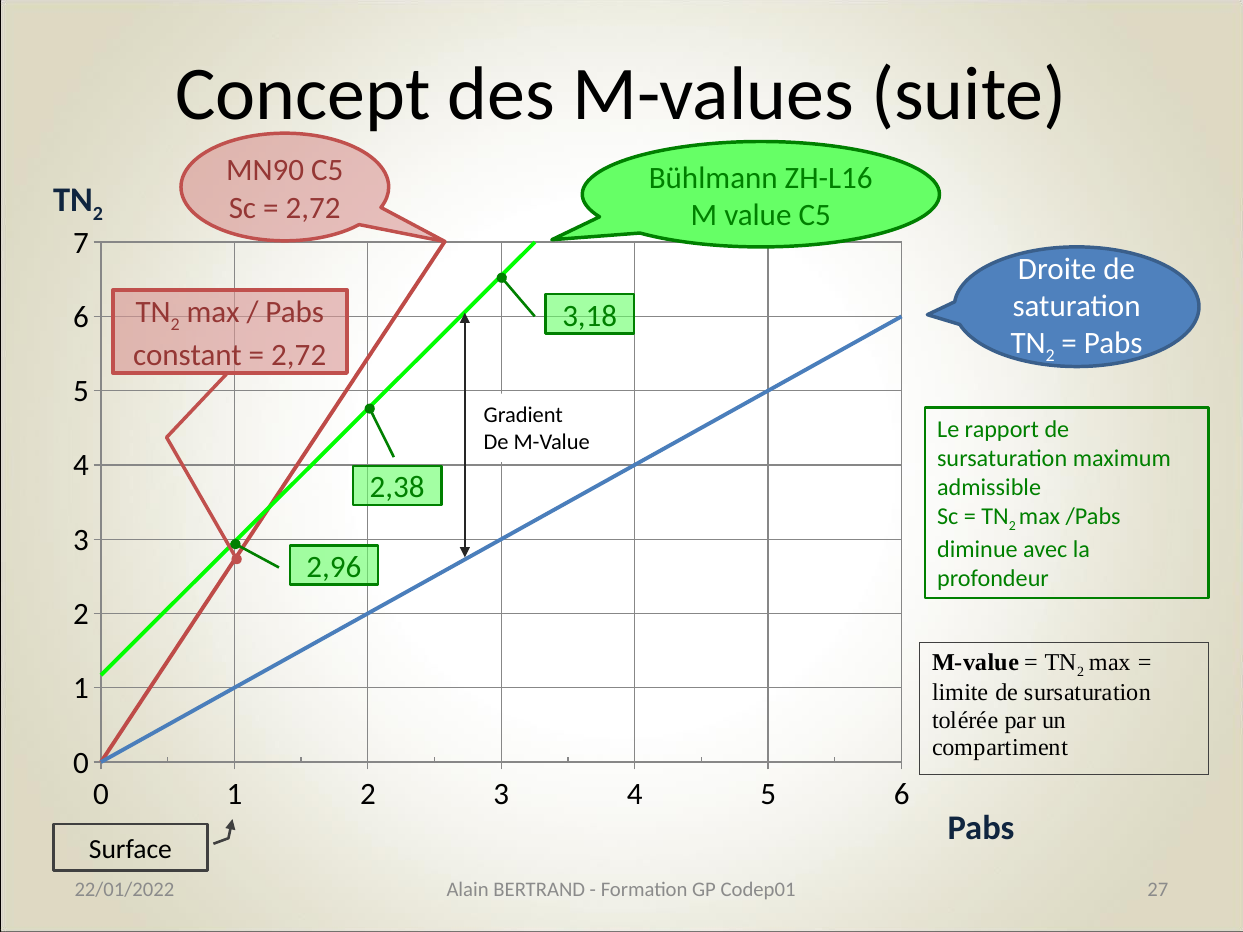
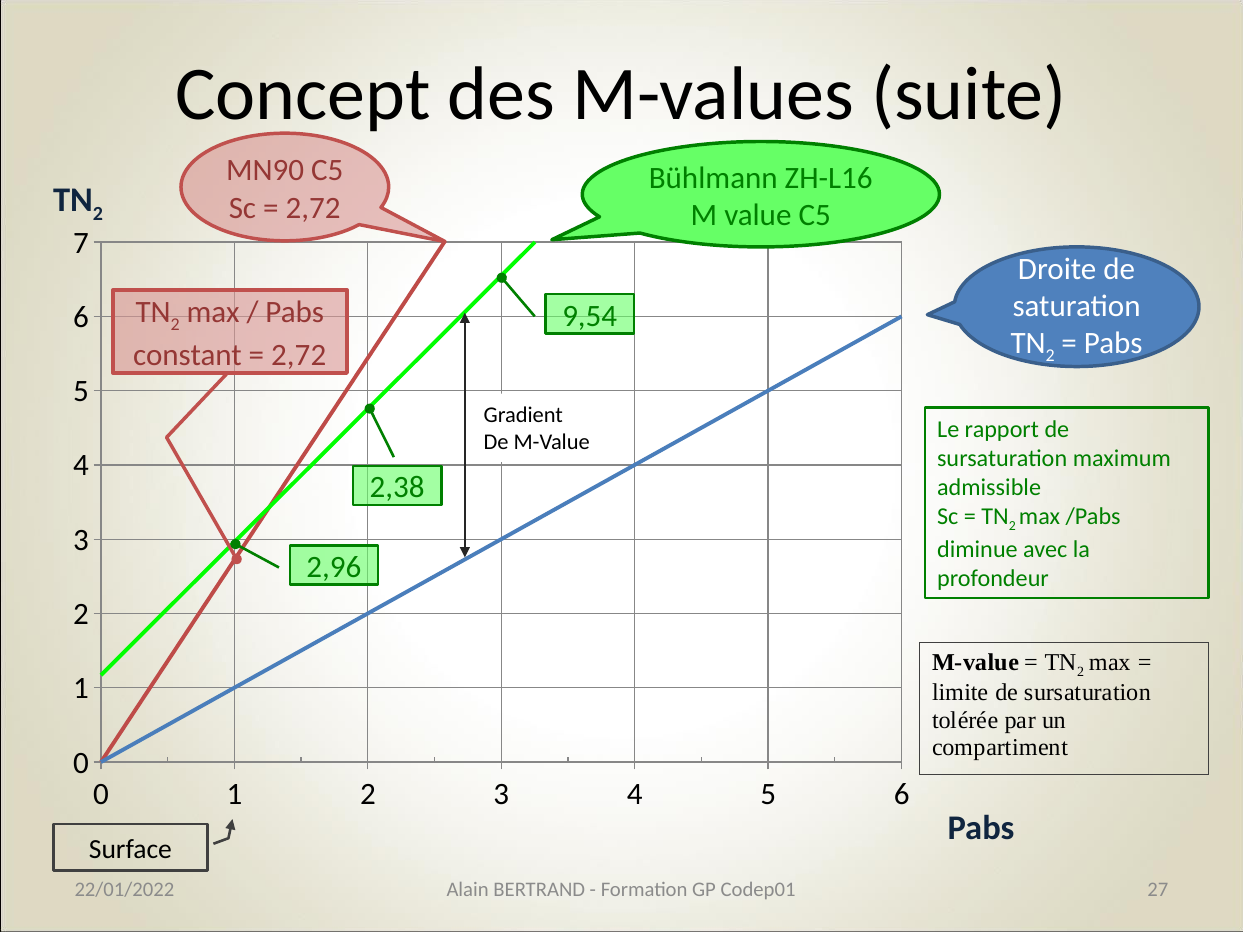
3,18: 3,18 -> 9,54
